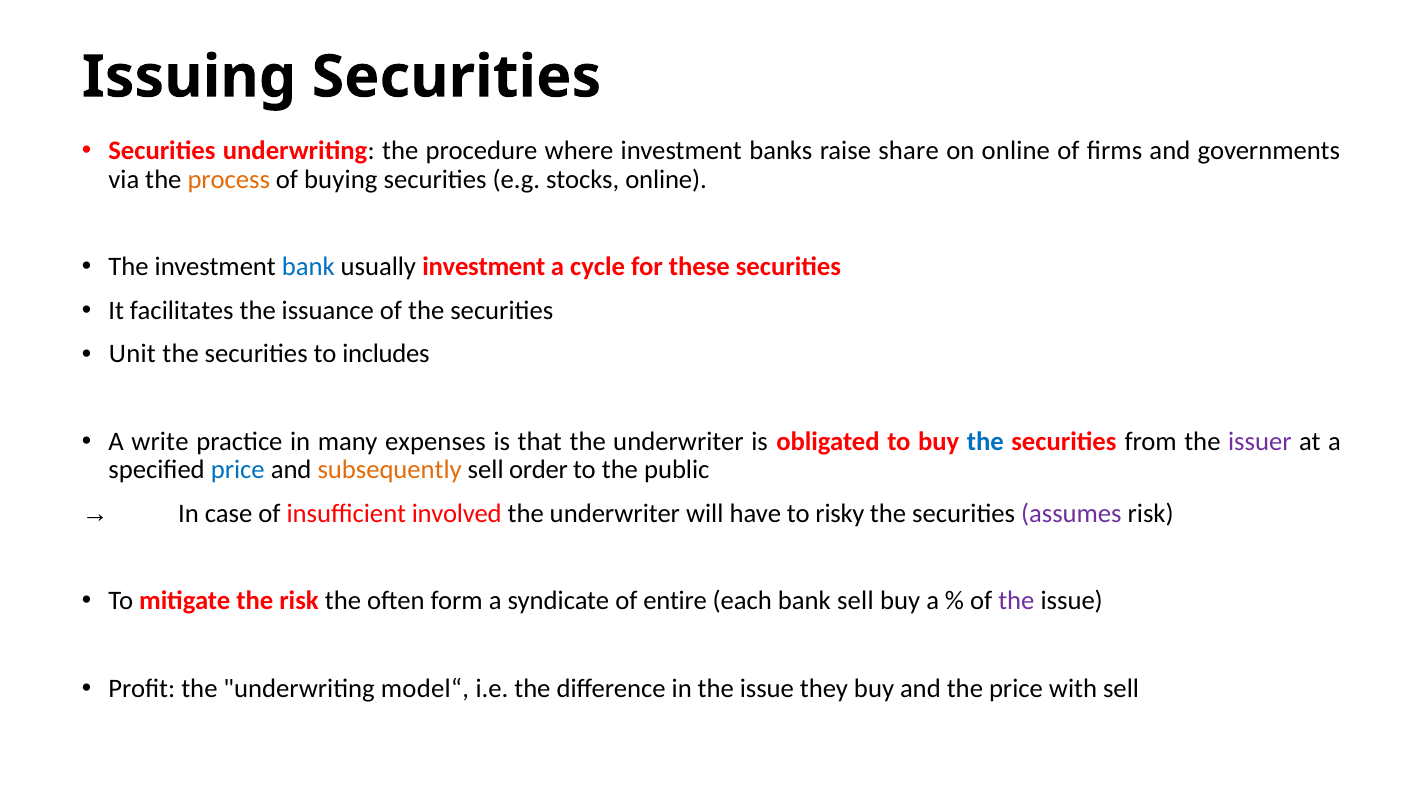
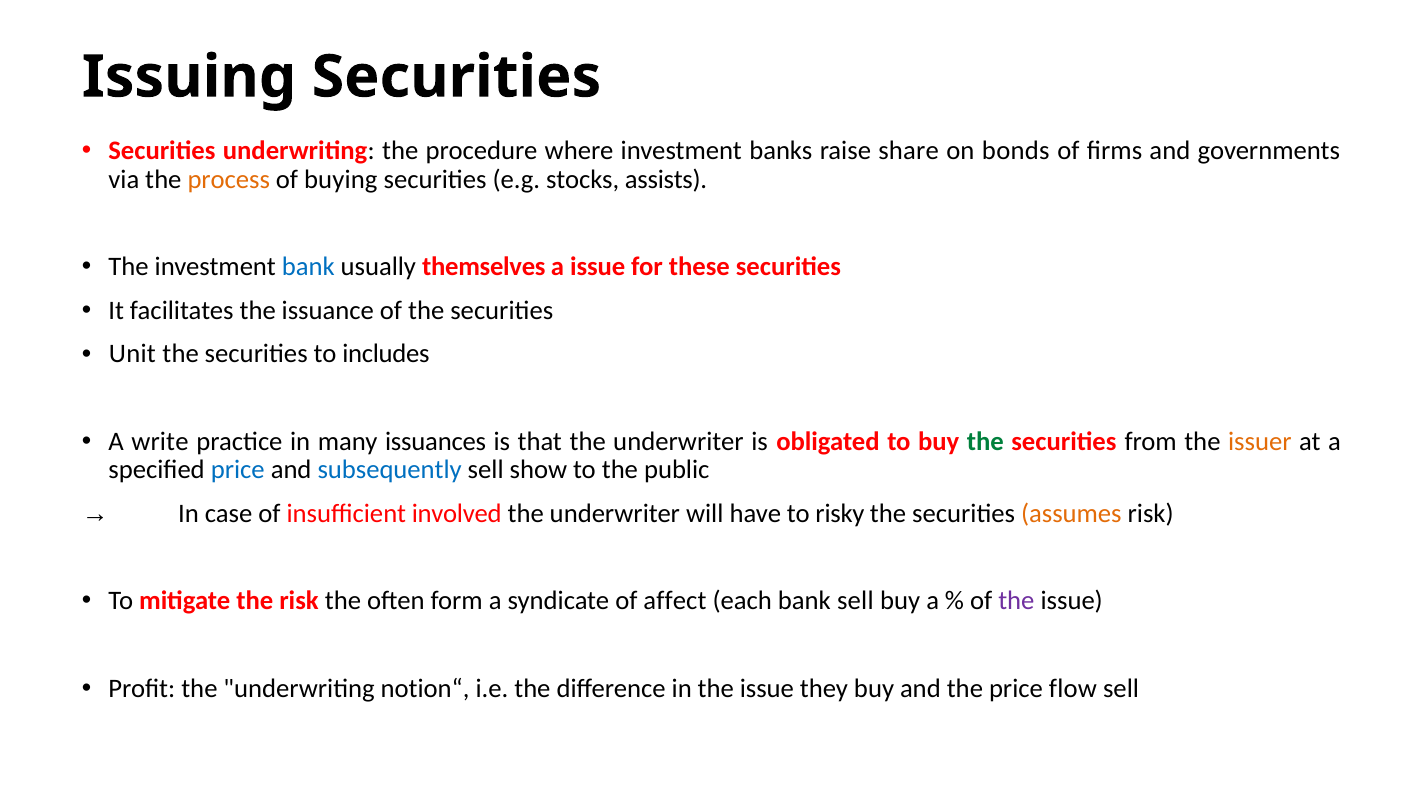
on online: online -> bonds
stocks online: online -> assists
usually investment: investment -> themselves
a cycle: cycle -> issue
expenses: expenses -> issuances
the at (985, 442) colour: blue -> green
issuer colour: purple -> orange
subsequently colour: orange -> blue
order: order -> show
assumes colour: purple -> orange
entire: entire -> affect
model“: model“ -> notion“
with: with -> flow
